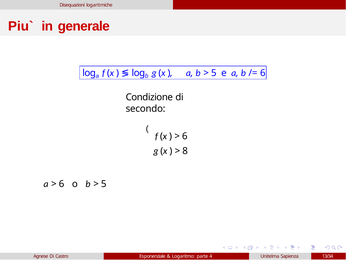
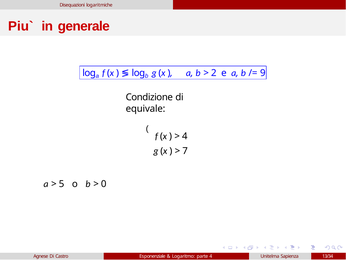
5 at (214, 73): 5 -> 2
6 at (263, 73): 6 -> 9
secondo: secondo -> equivale
6 at (185, 136): 6 -> 4
8: 8 -> 7
6 at (61, 184): 6 -> 5
5 at (104, 184): 5 -> 0
